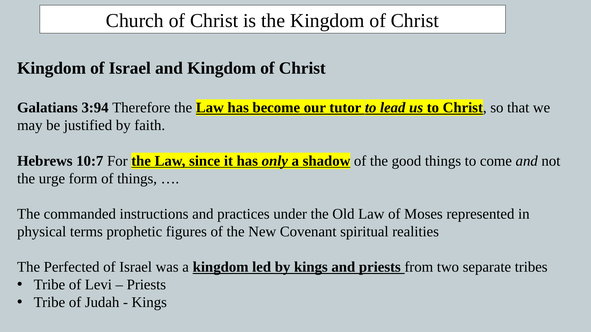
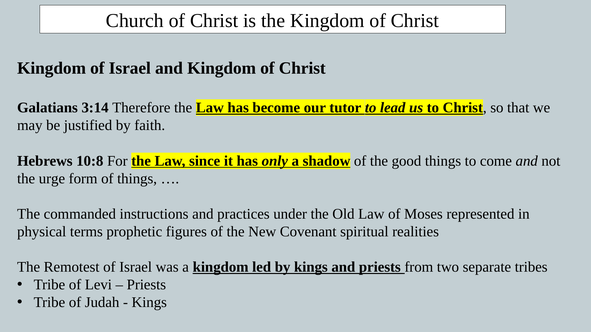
3:94: 3:94 -> 3:14
10:7: 10:7 -> 10:8
Perfected: Perfected -> Remotest
